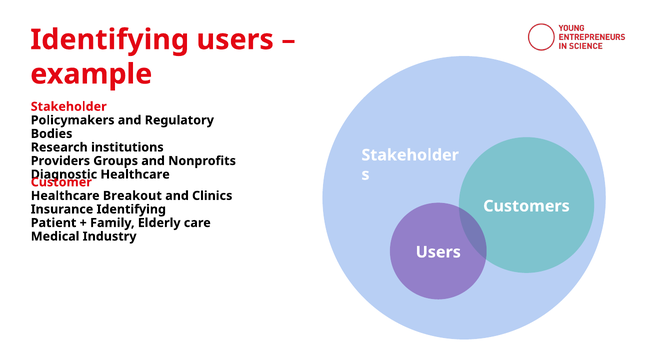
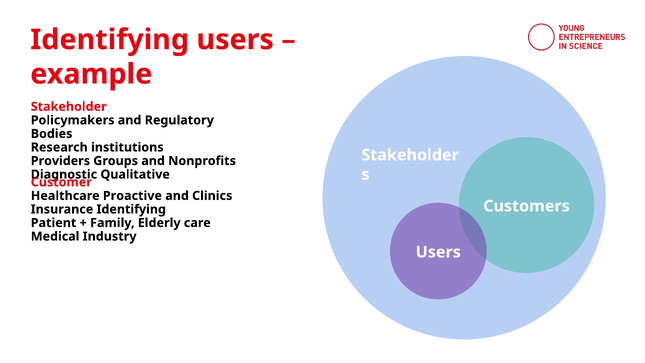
Healthcare at (135, 174): Healthcare -> Qualitative
Breakout: Breakout -> Proactive
